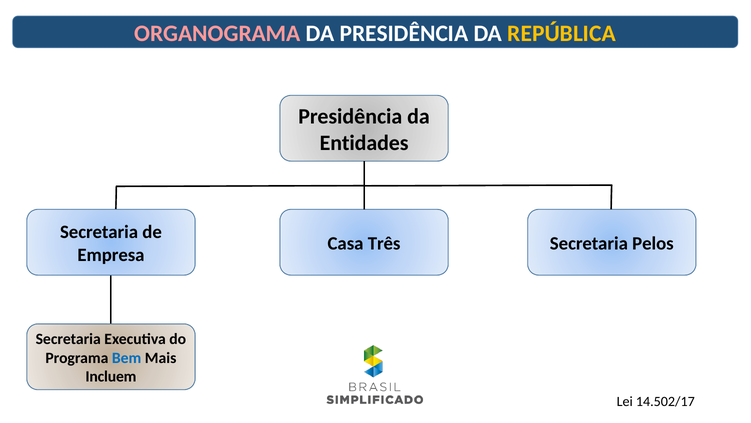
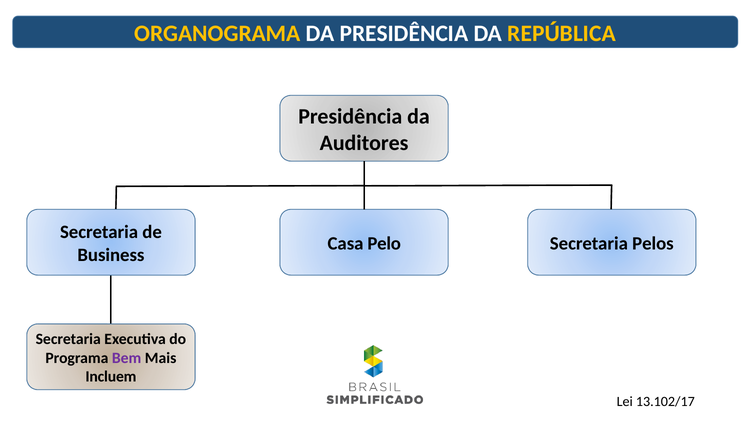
ORGANOGRAMA colour: pink -> yellow
Entidades: Entidades -> Auditores
Três: Três -> Pelo
Empresa: Empresa -> Business
Bem colour: blue -> purple
14.502/17: 14.502/17 -> 13.102/17
